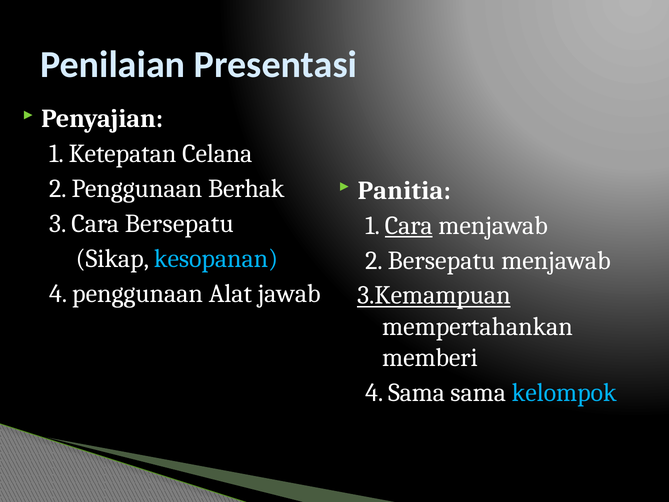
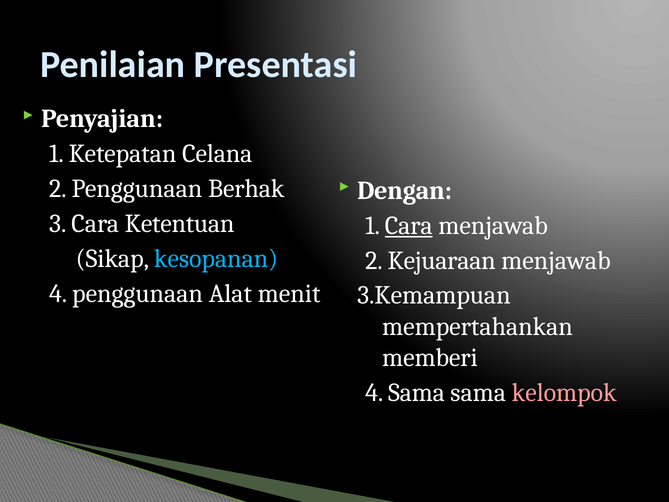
Panitia: Panitia -> Dengan
Cara Bersepatu: Bersepatu -> Ketentuan
2 Bersepatu: Bersepatu -> Kejuaraan
jawab: jawab -> menit
3.Kemampuan underline: present -> none
kelompok colour: light blue -> pink
